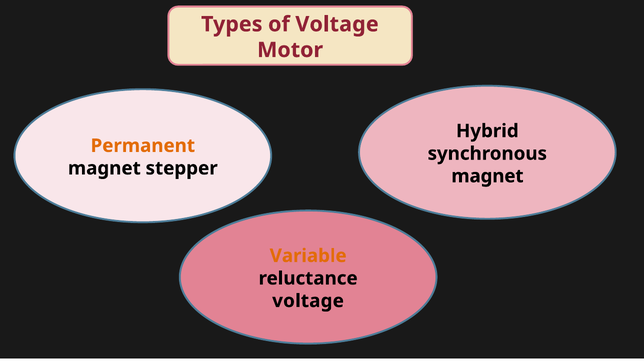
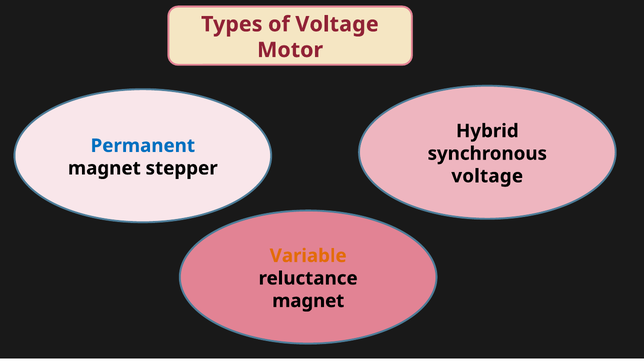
Permanent colour: orange -> blue
magnet at (487, 176): magnet -> voltage
voltage at (308, 301): voltage -> magnet
